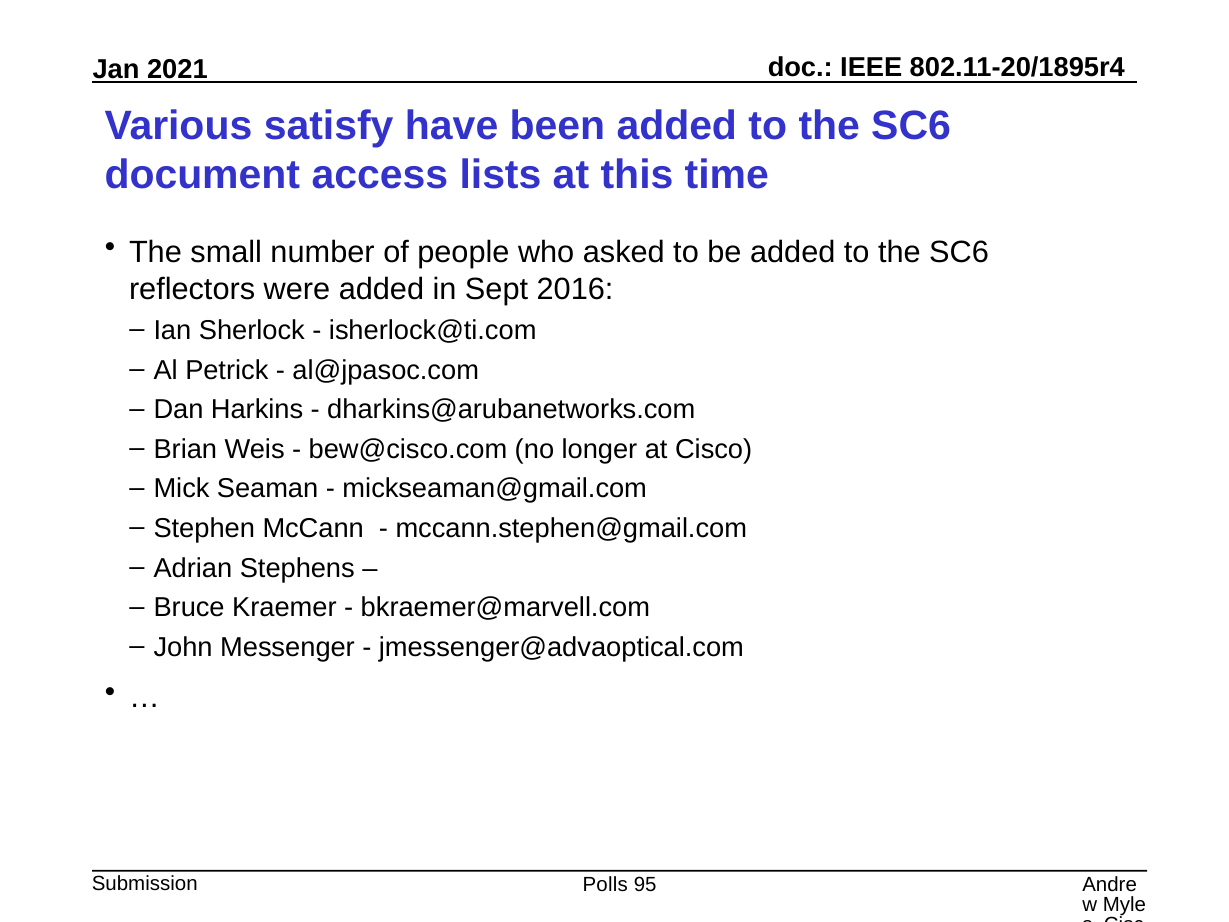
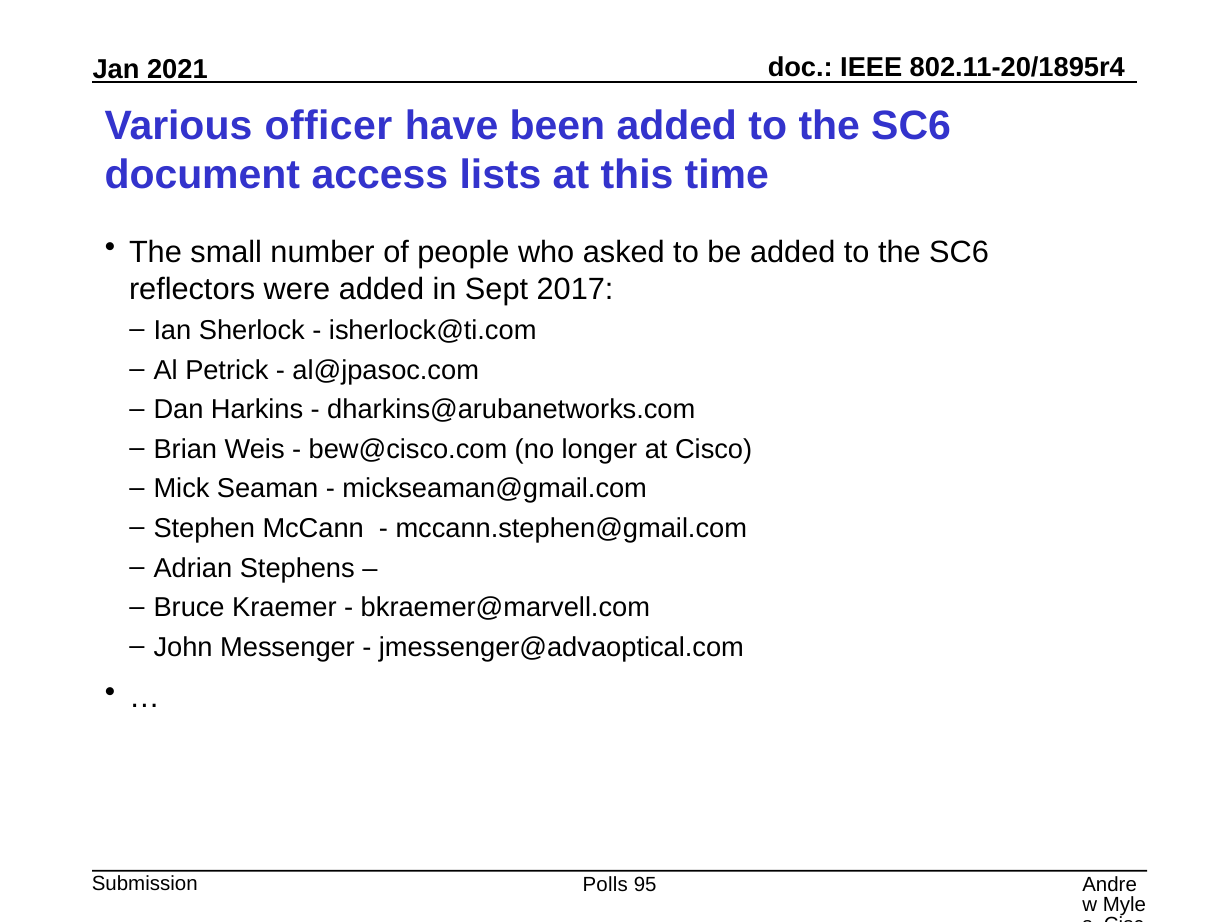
satisfy: satisfy -> officer
2016: 2016 -> 2017
